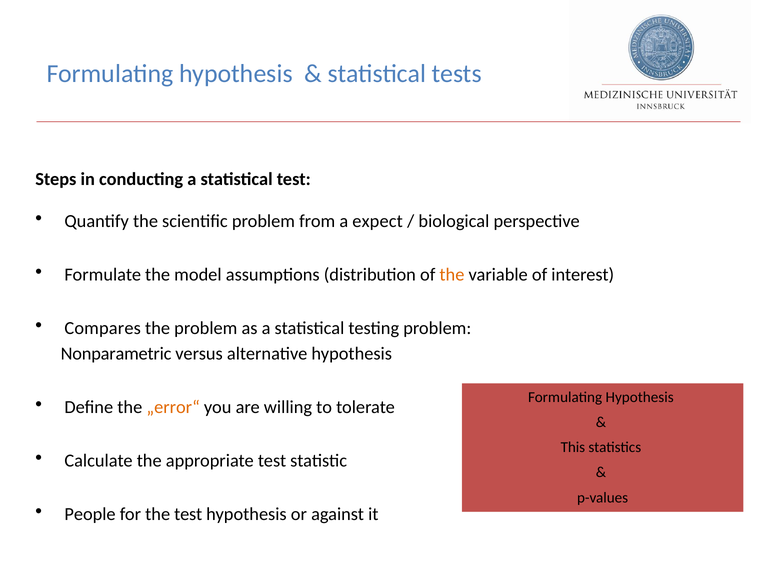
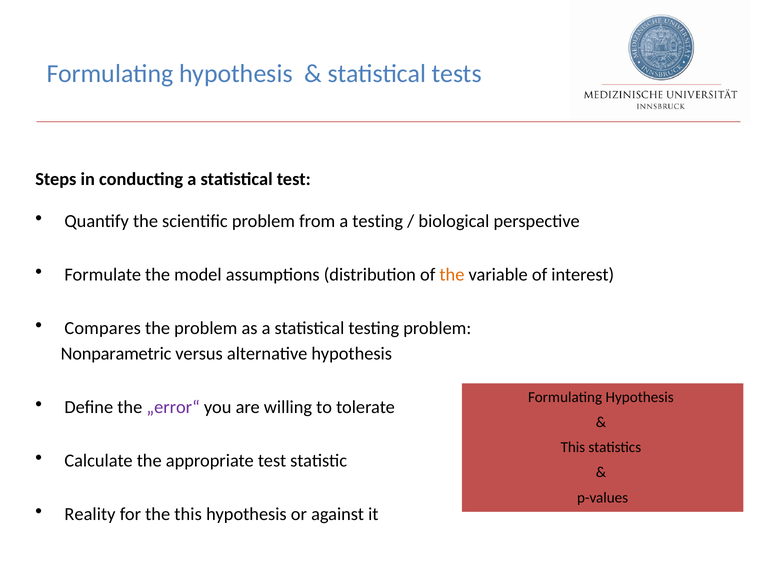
a expect: expect -> testing
„error“ colour: orange -> purple
People: People -> Reality
the test: test -> this
